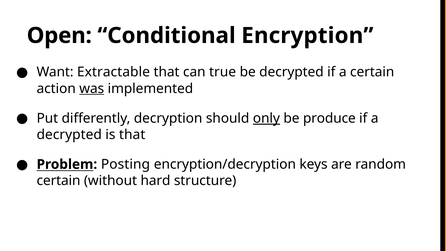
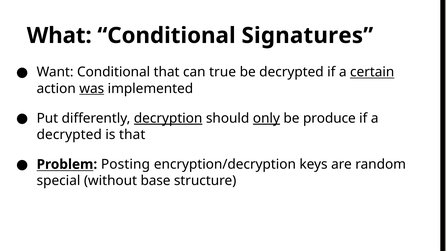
Open: Open -> What
Encryption: Encryption -> Signatures
Want Extractable: Extractable -> Conditional
certain at (372, 72) underline: none -> present
decryption underline: none -> present
certain at (59, 181): certain -> special
hard: hard -> base
